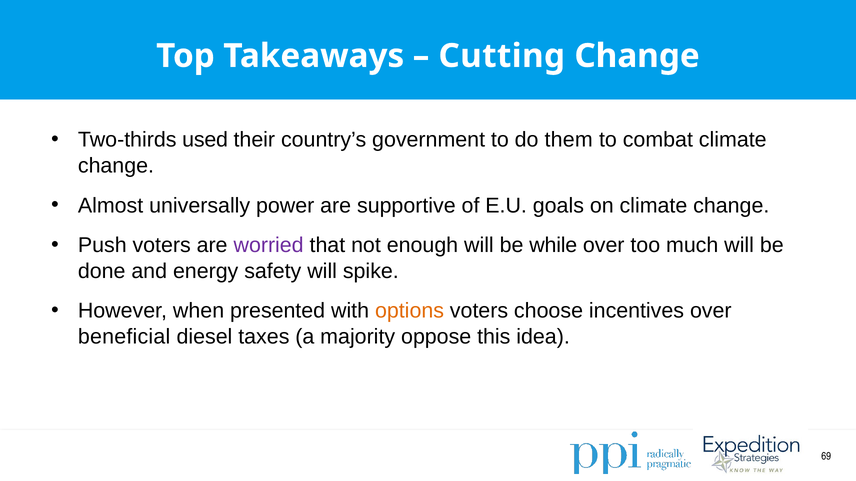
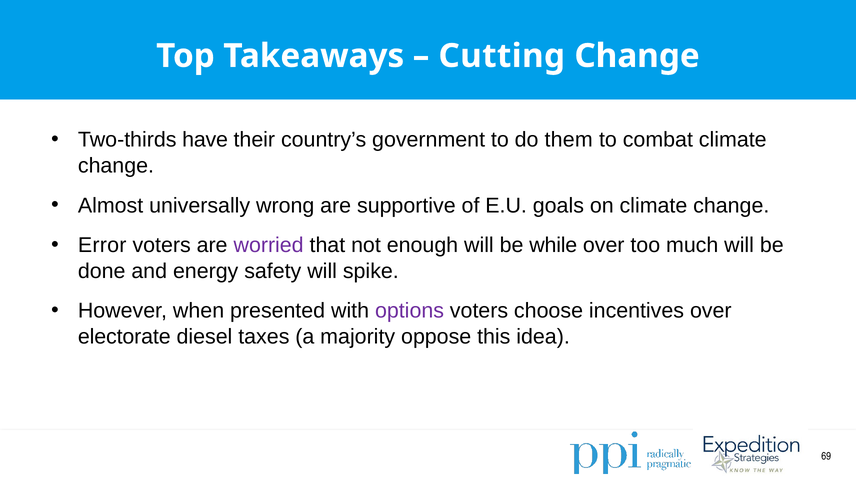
used: used -> have
power: power -> wrong
Push: Push -> Error
options colour: orange -> purple
beneficial: beneficial -> electorate
